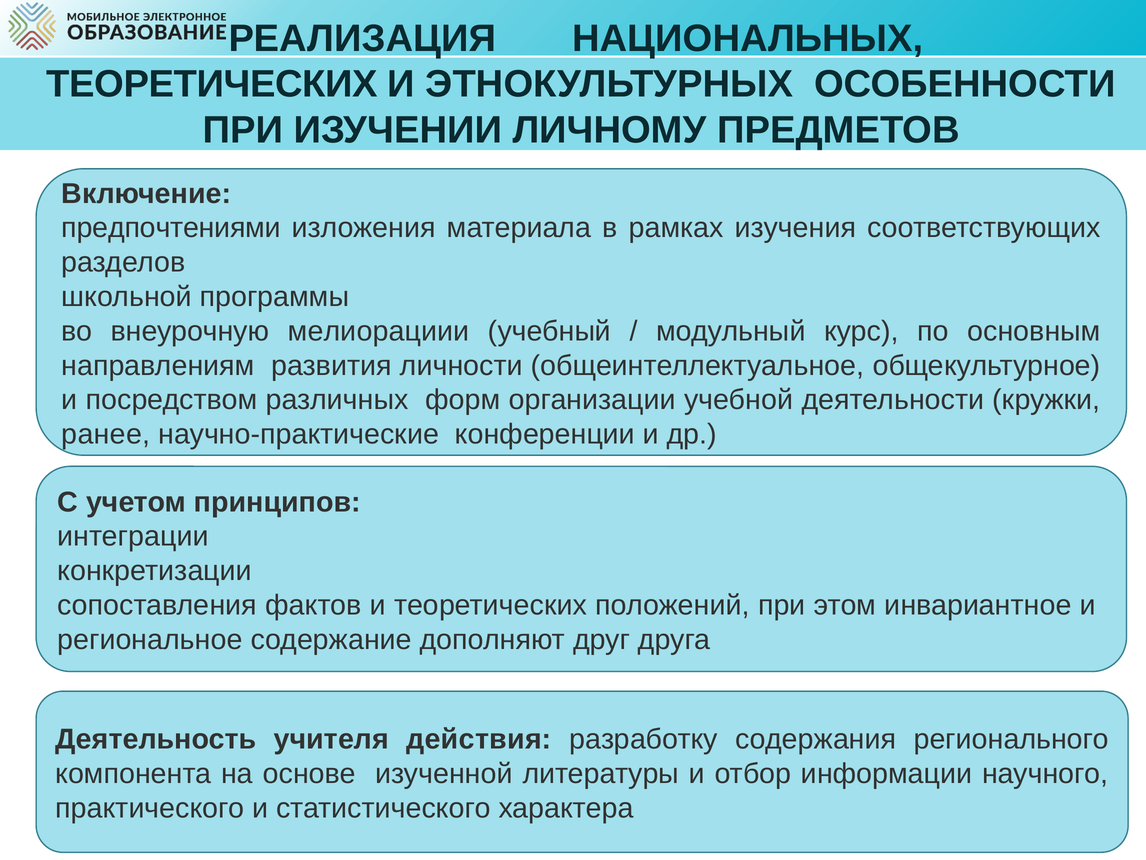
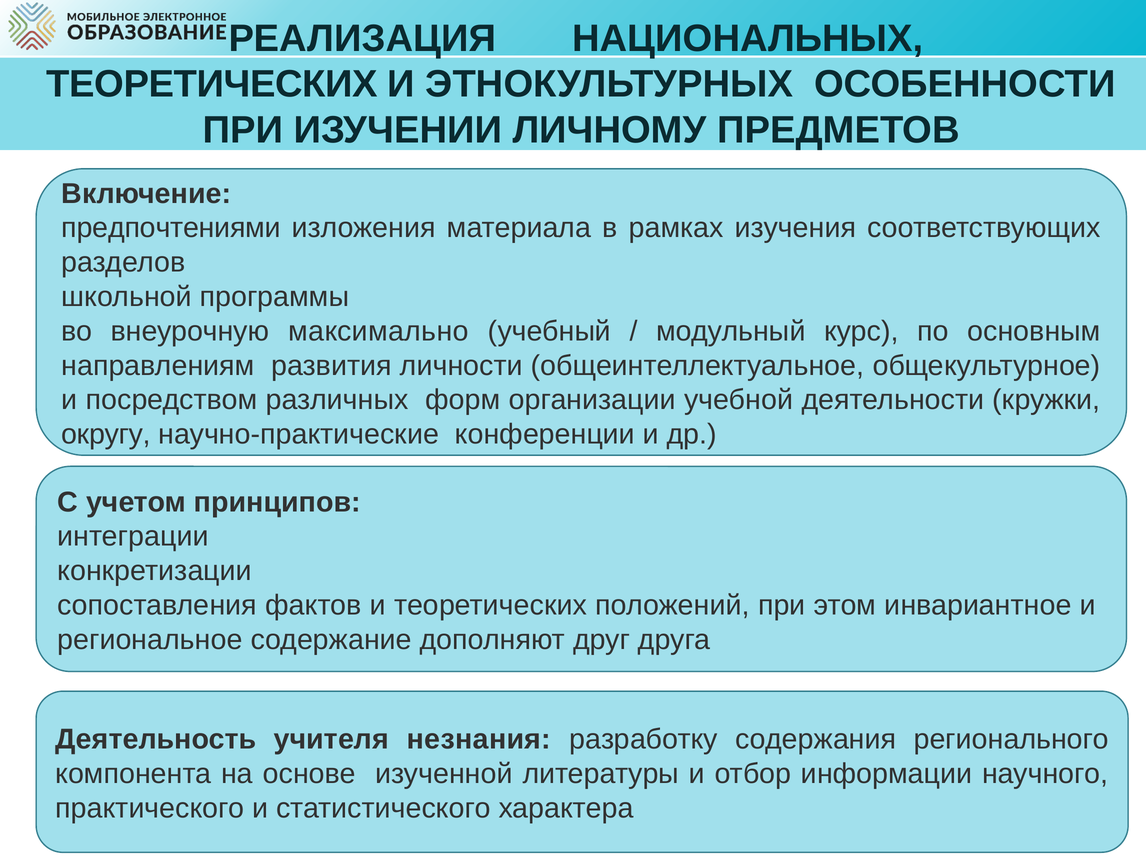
мелиорациии: мелиорациии -> максимально
ранее: ранее -> округу
действия: действия -> незнания
